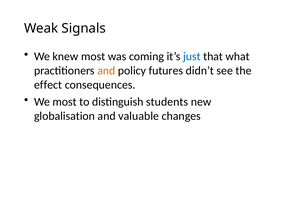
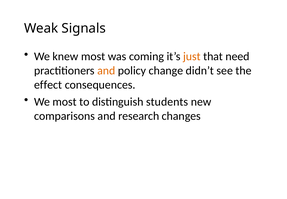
just colour: blue -> orange
what: what -> need
futures: futures -> change
globalisation: globalisation -> comparisons
valuable: valuable -> research
